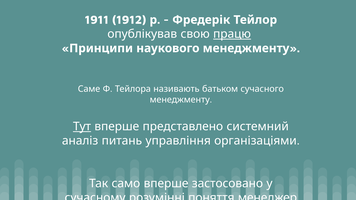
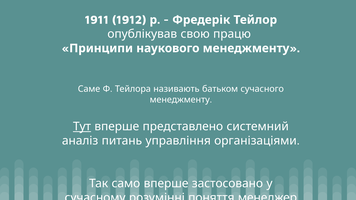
працю underline: present -> none
